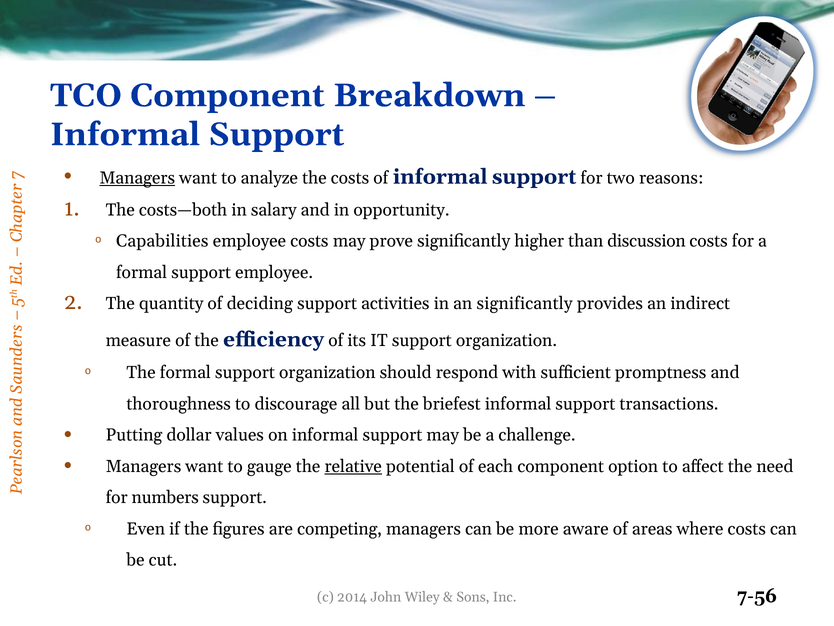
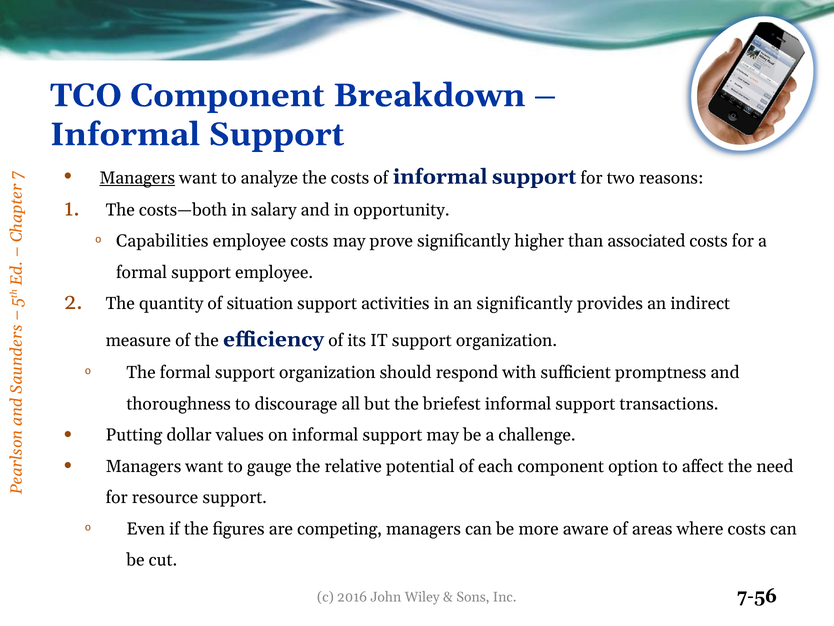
discussion: discussion -> associated
deciding: deciding -> situation
relative underline: present -> none
numbers: numbers -> resource
2014: 2014 -> 2016
